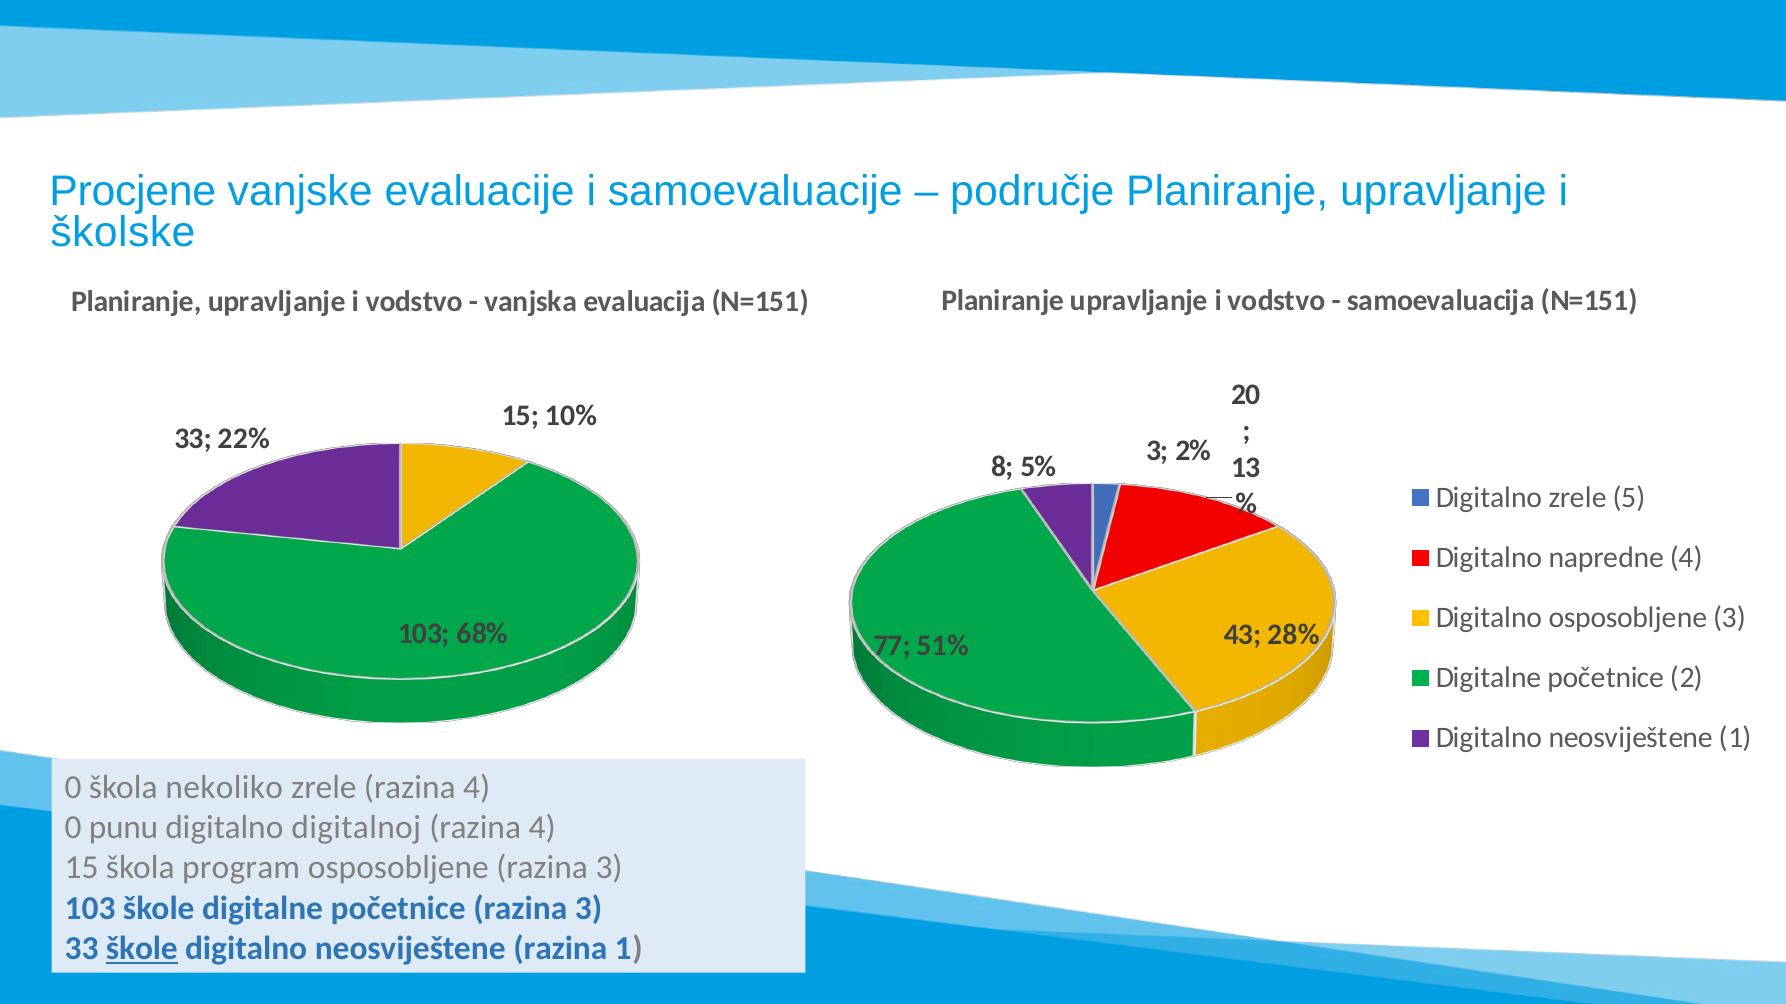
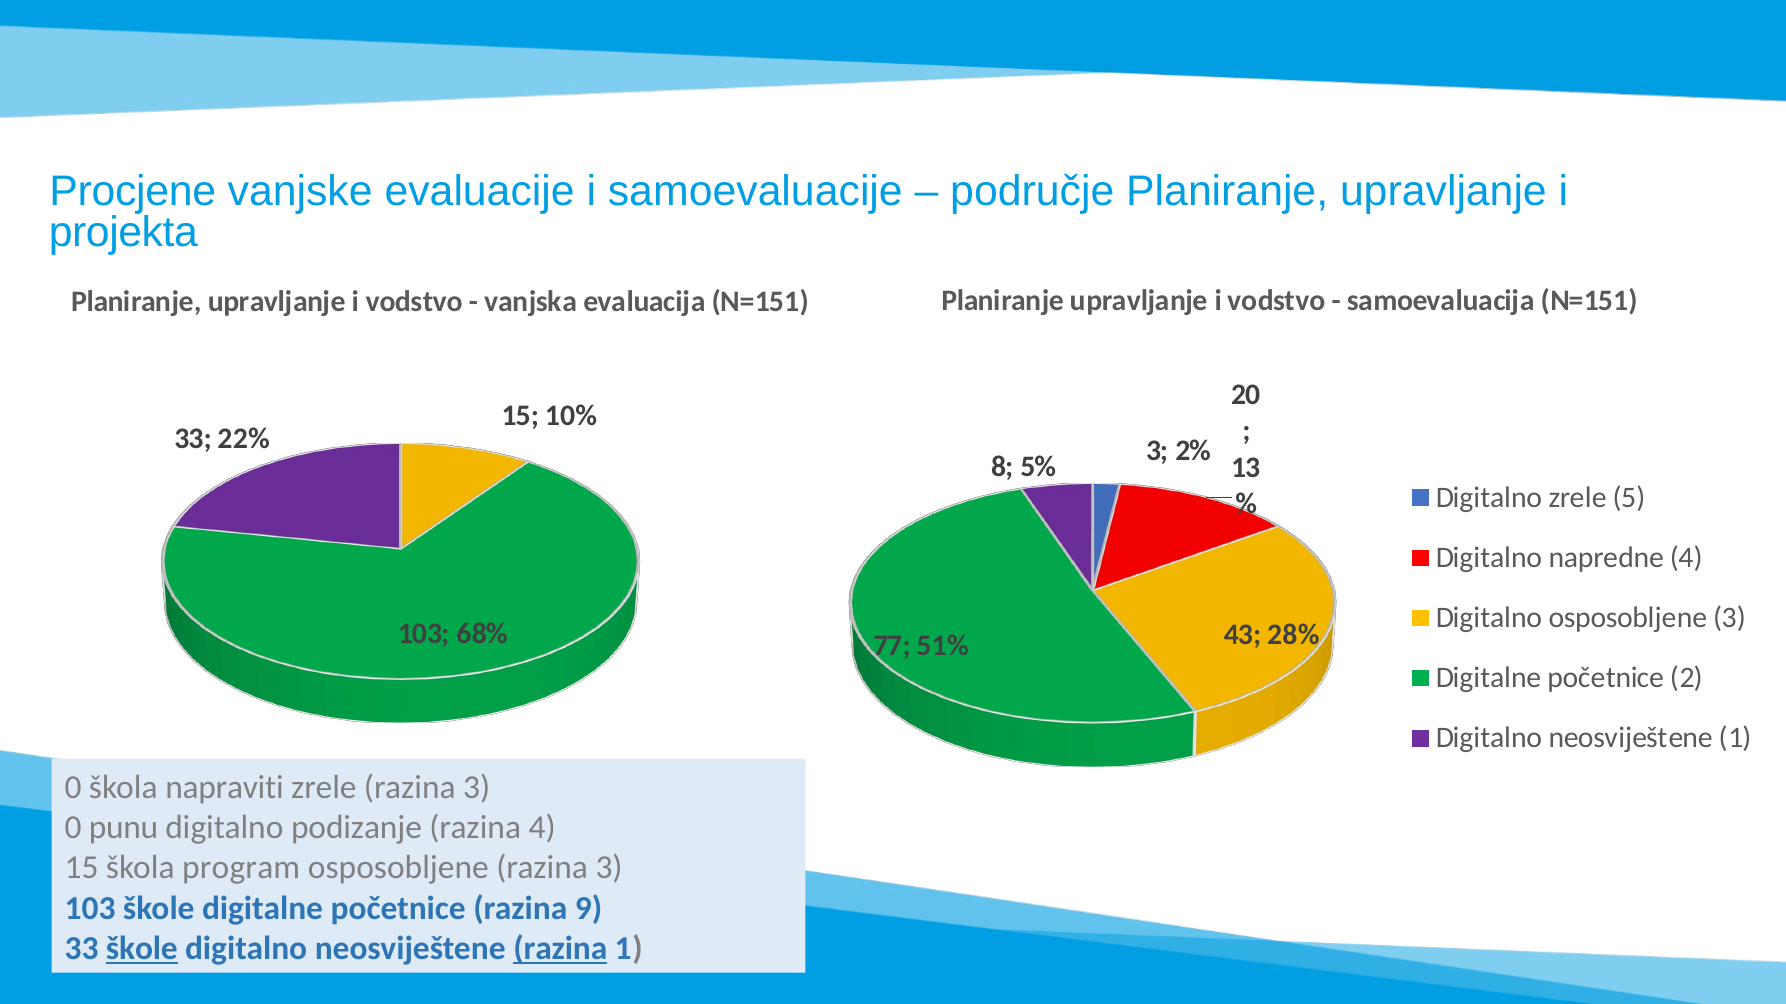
školske: školske -> projekta
nekoliko: nekoliko -> napraviti
zrele razina 4: 4 -> 3
digitalnoj: digitalnoj -> podizanje
početnice razina 3: 3 -> 9
razina at (560, 949) underline: none -> present
